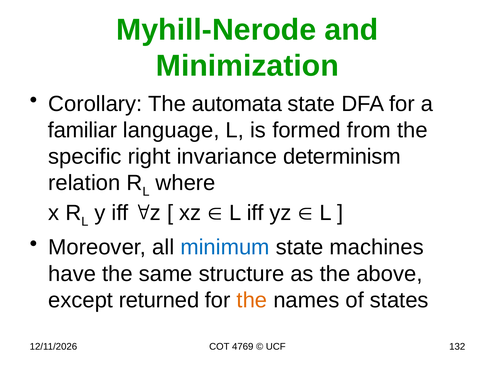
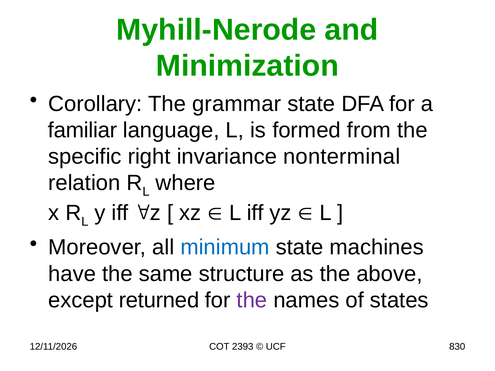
automata: automata -> grammar
determinism: determinism -> nonterminal
the at (252, 300) colour: orange -> purple
4769: 4769 -> 2393
132: 132 -> 830
